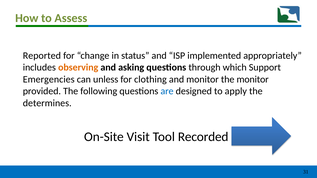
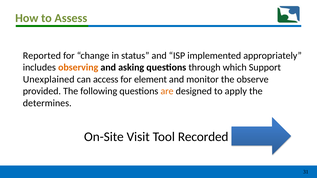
Emergencies: Emergencies -> Unexplained
unless: unless -> access
clothing: clothing -> element
the monitor: monitor -> observe
are colour: blue -> orange
